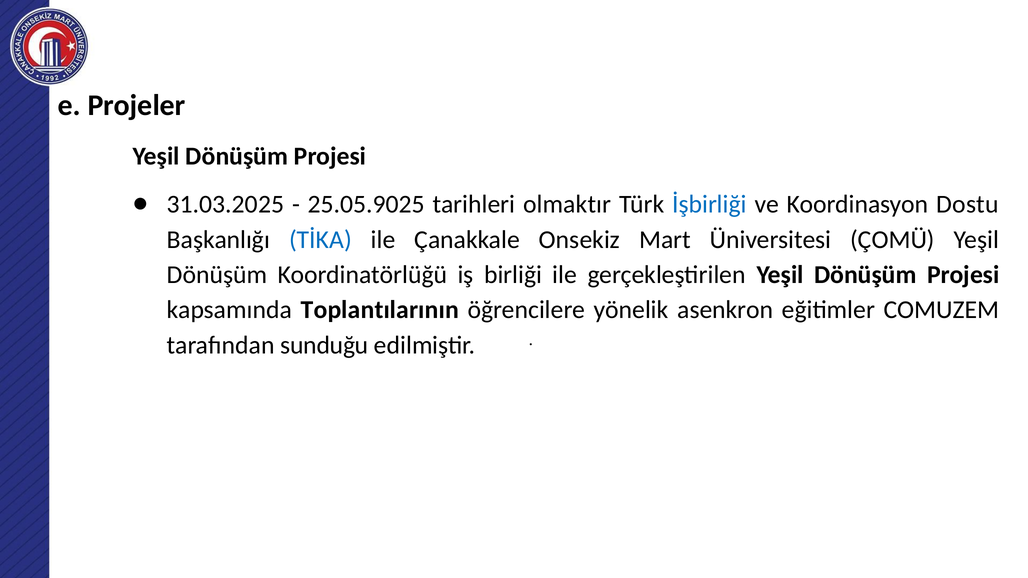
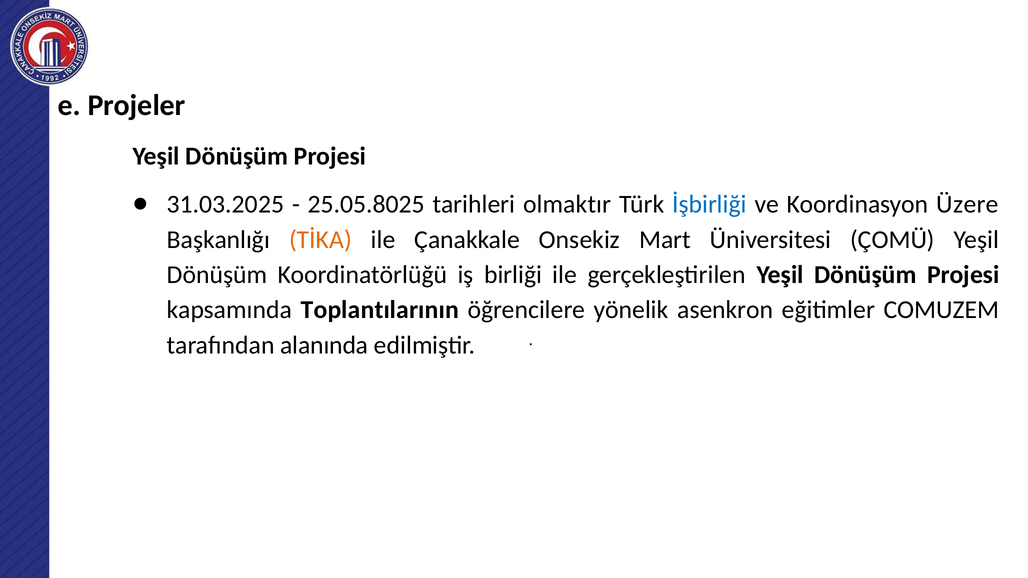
25.05.9025: 25.05.9025 -> 25.05.8025
Dostu: Dostu -> Üzere
TİKA colour: blue -> orange
sunduğu: sunduğu -> alanında
